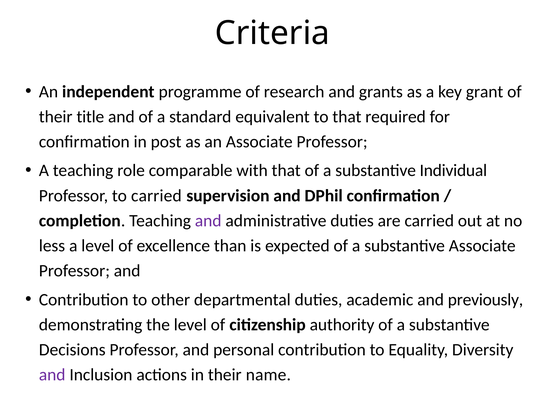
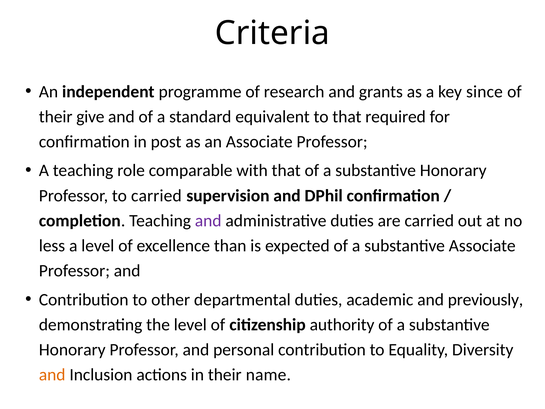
grant: grant -> since
title: title -> give
Individual at (453, 170): Individual -> Honorary
Decisions at (72, 350): Decisions -> Honorary
and at (52, 375) colour: purple -> orange
